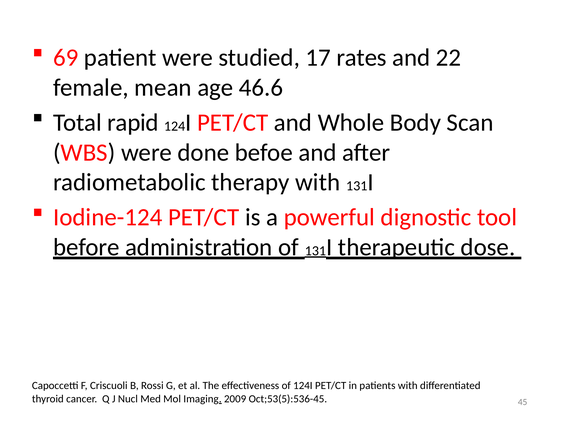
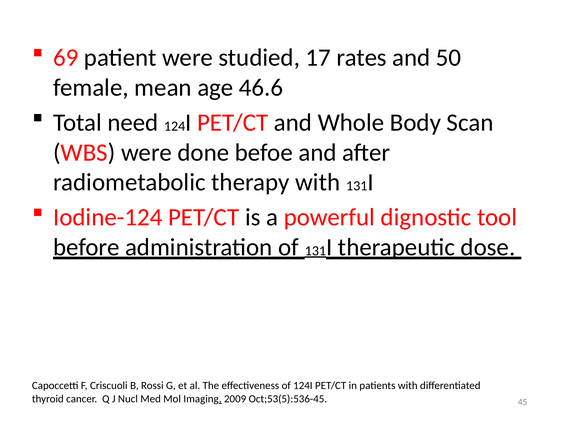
22: 22 -> 50
rapid: rapid -> need
